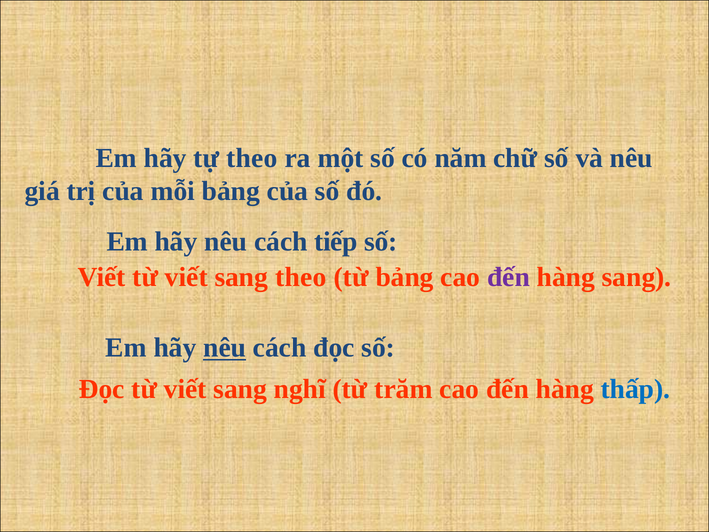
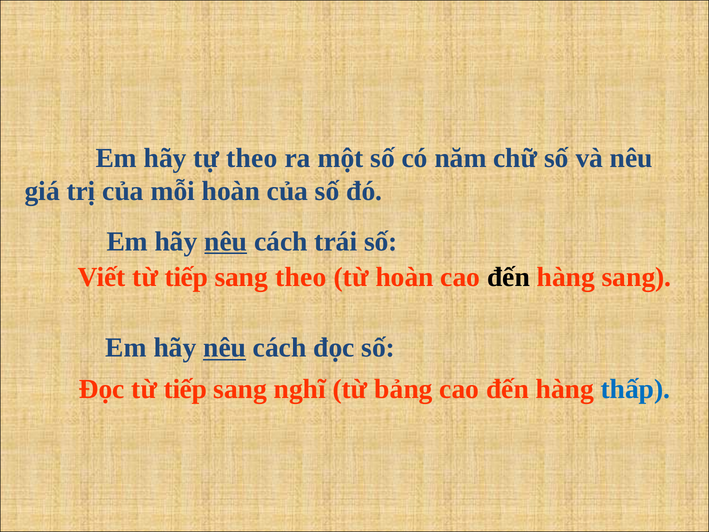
mỗi bảng: bảng -> hoàn
nêu at (226, 241) underline: none -> present
tiếp: tiếp -> trái
Viết từ viết: viết -> tiếp
từ bảng: bảng -> hoàn
đến at (509, 277) colour: purple -> black
Đọc từ viết: viết -> tiếp
trăm: trăm -> bảng
